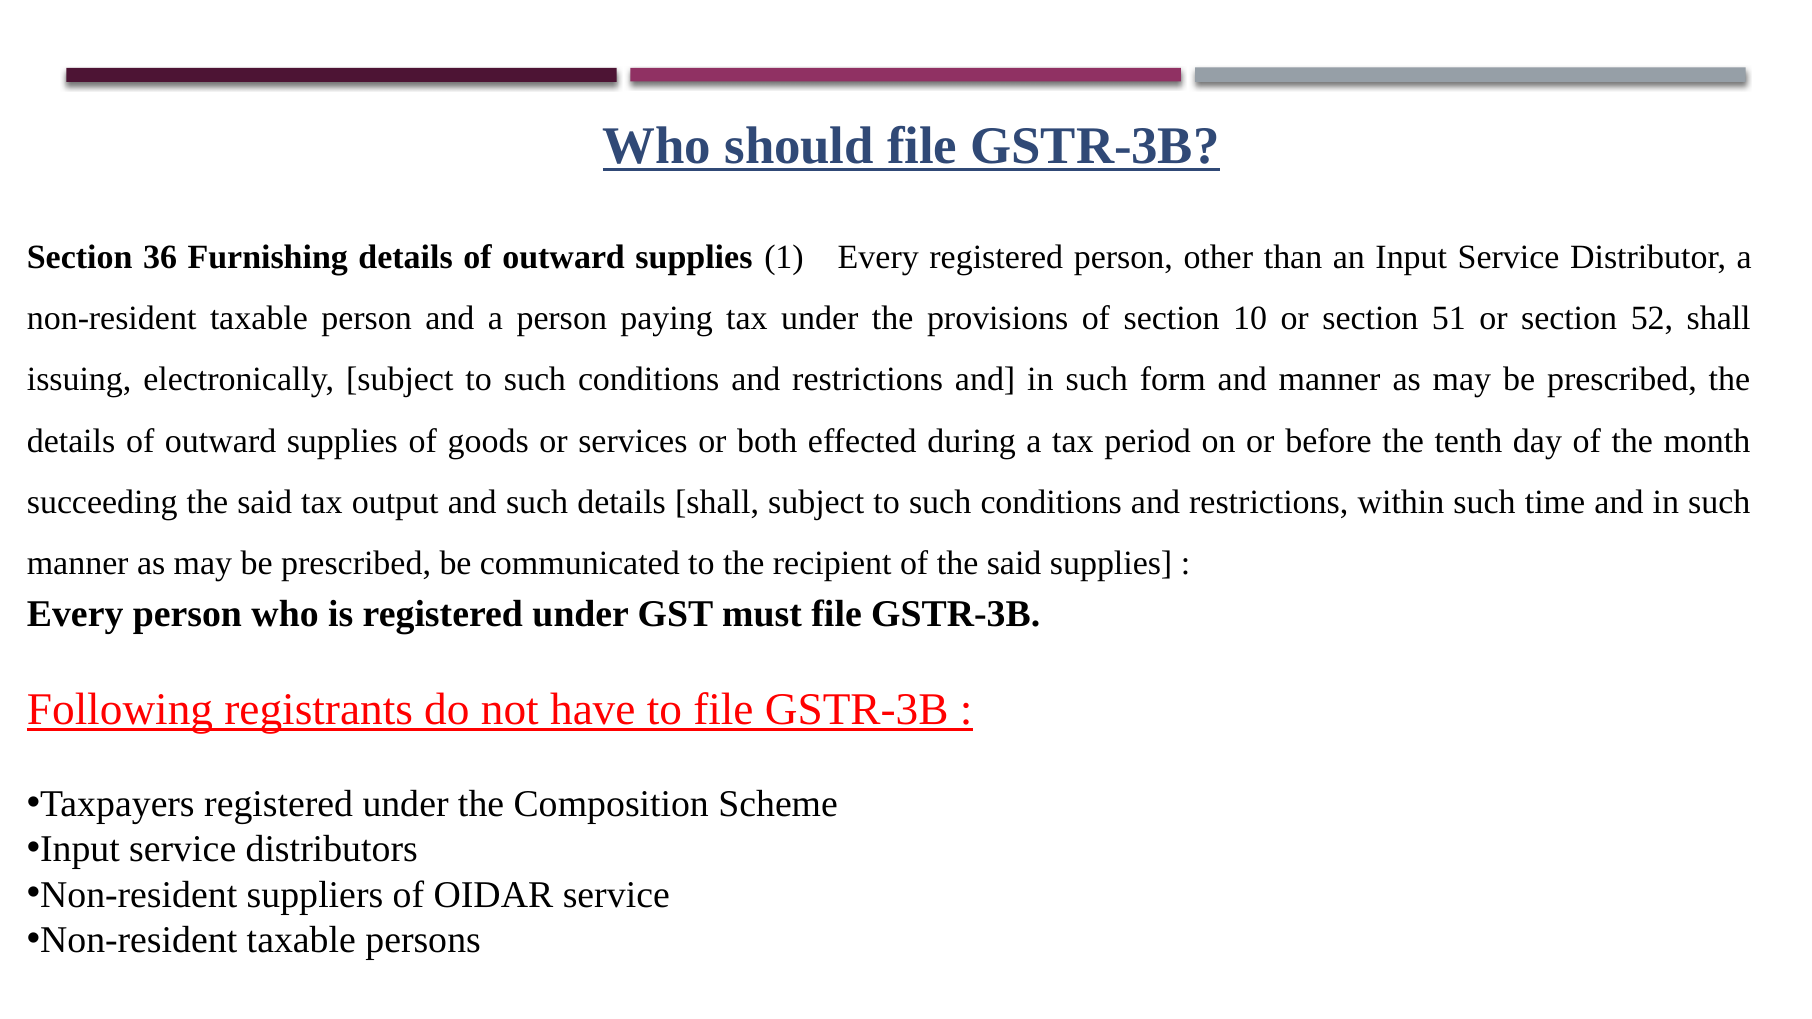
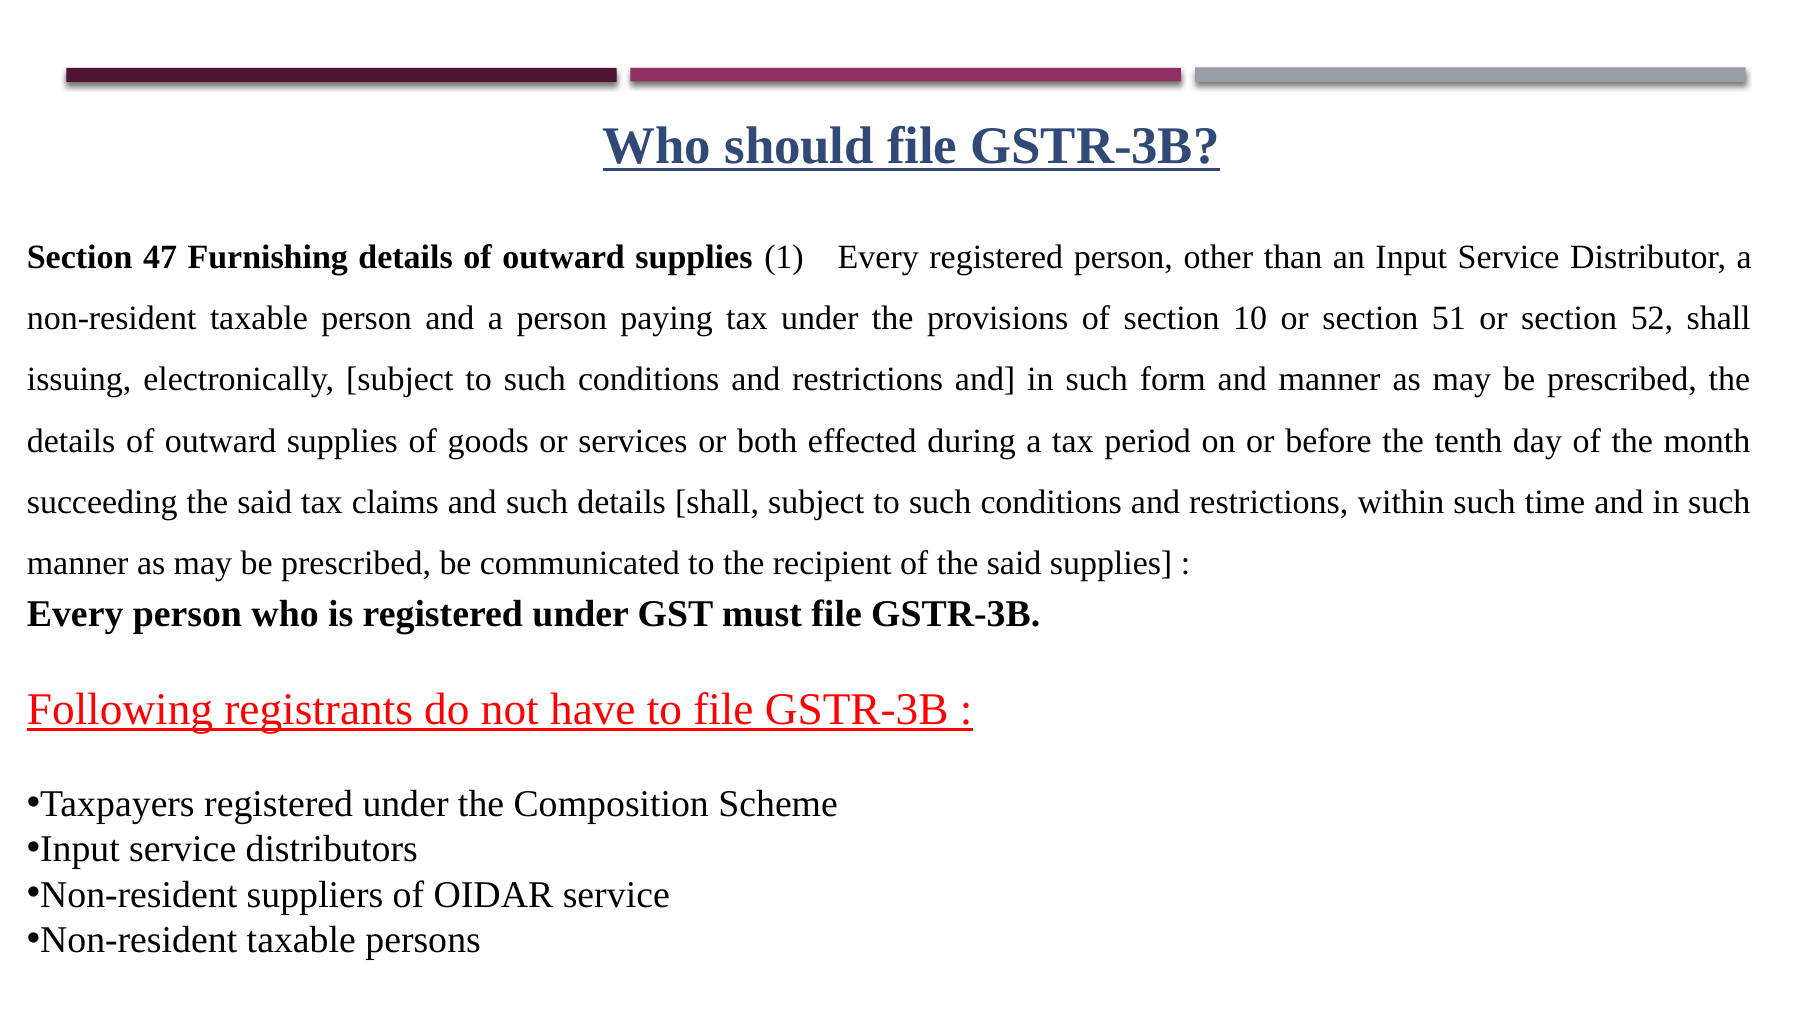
36: 36 -> 47
output: output -> claims
